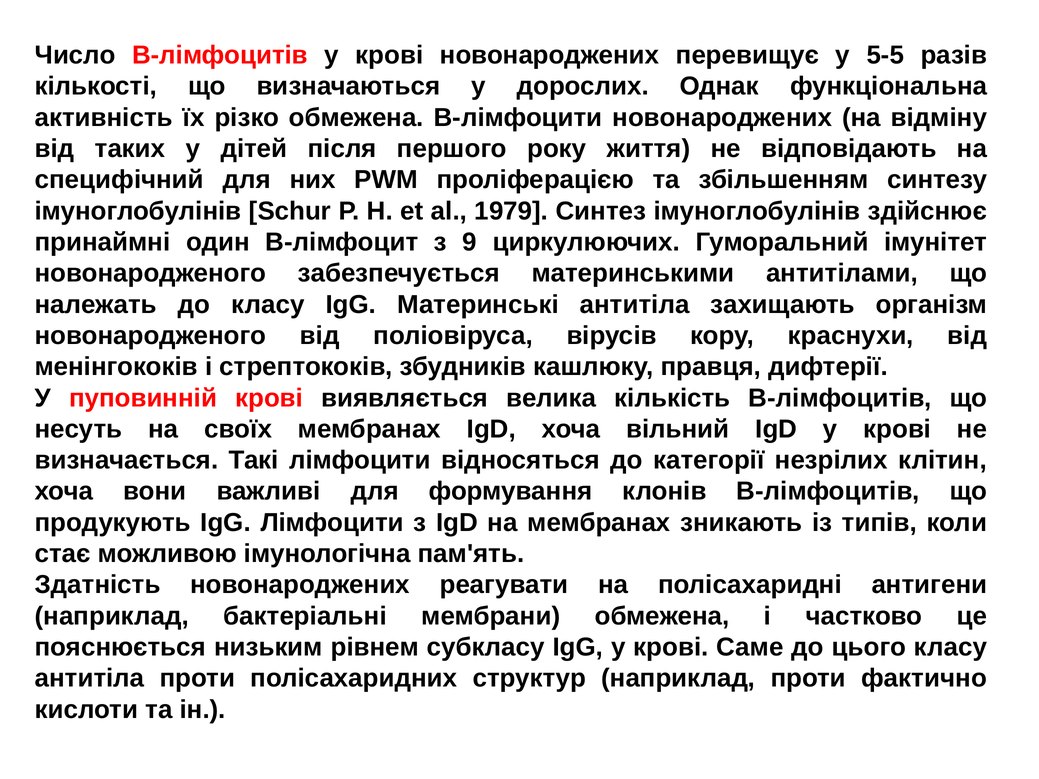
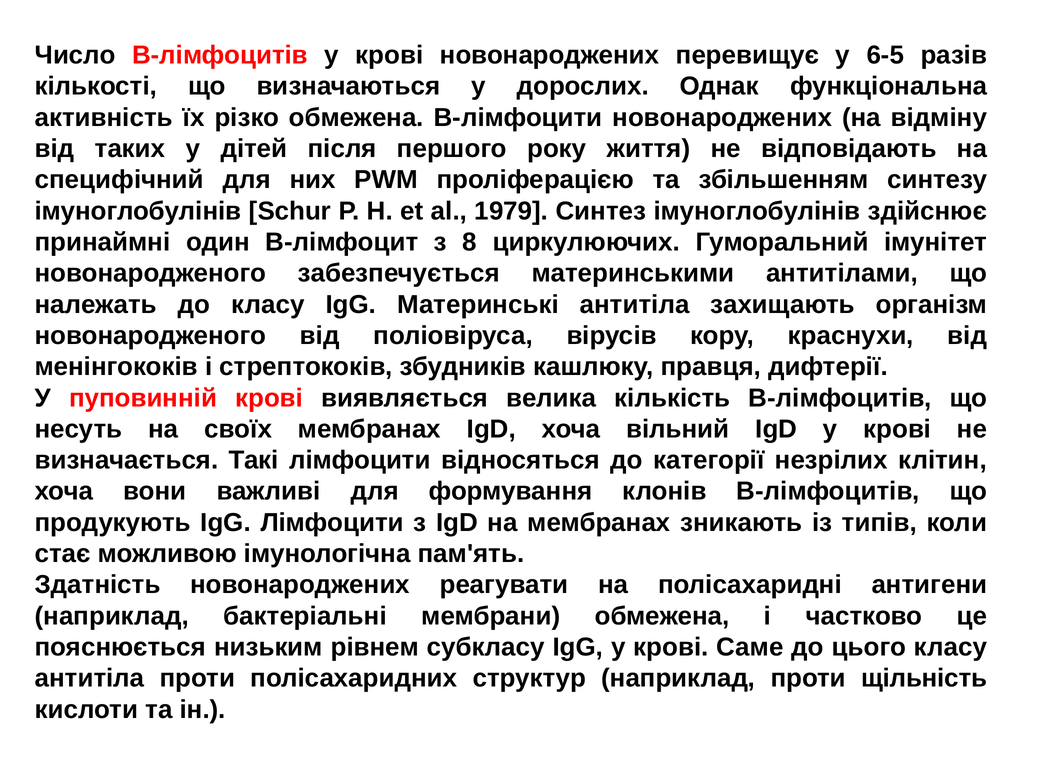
5-5: 5-5 -> 6-5
9: 9 -> 8
фактично: фактично -> щільність
